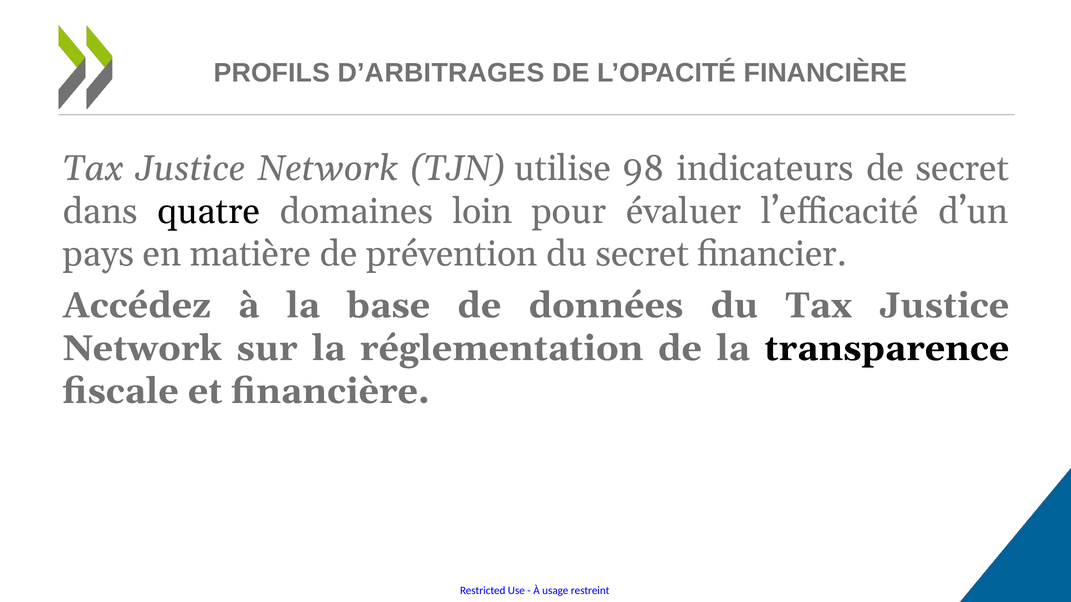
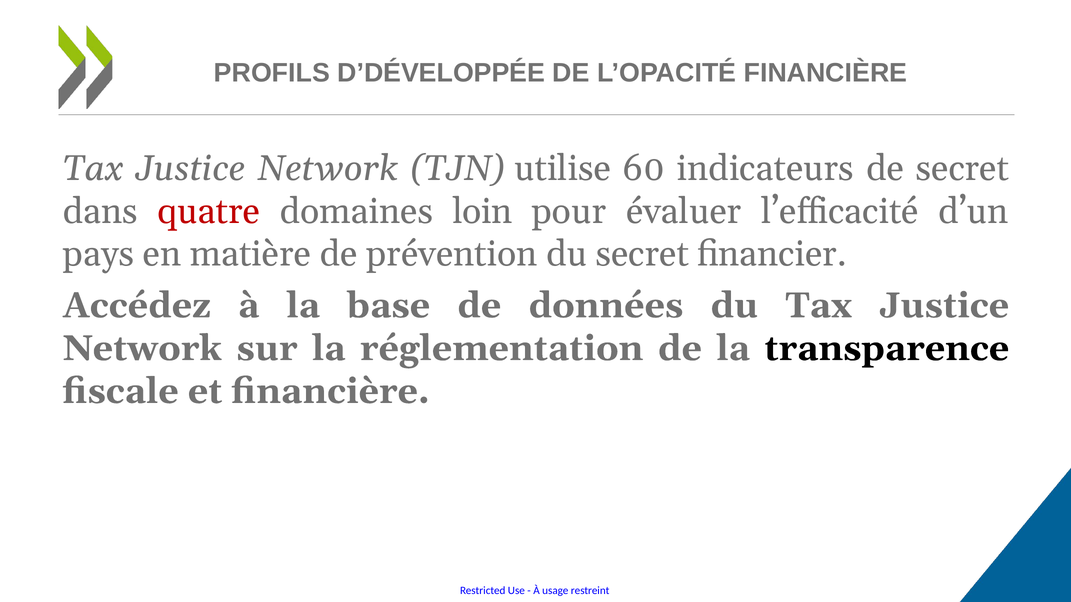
D’ARBITRAGES: D’ARBITRAGES -> D’DÉVELOPPÉE
98: 98 -> 60
quatre colour: black -> red
